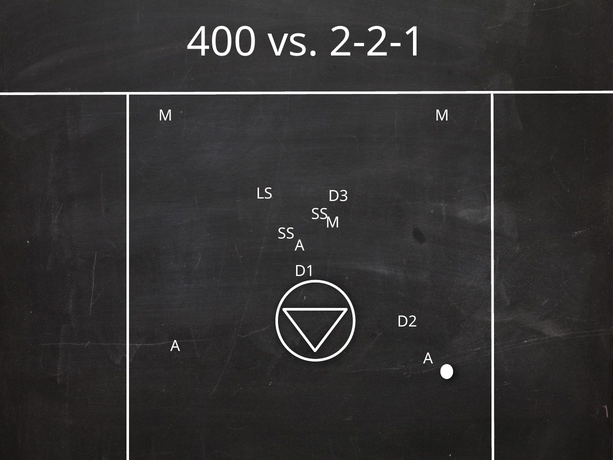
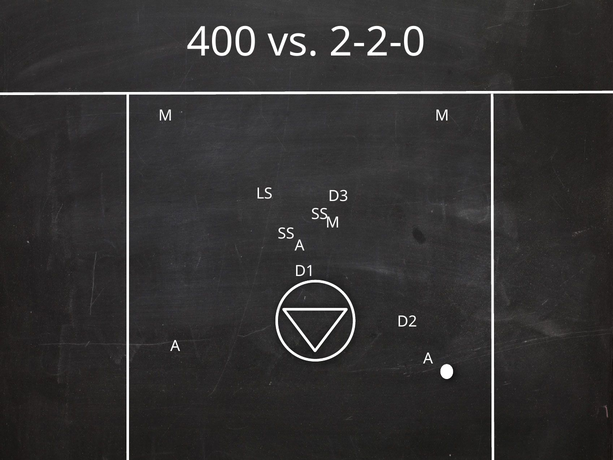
2-2-1: 2-2-1 -> 2-2-0
